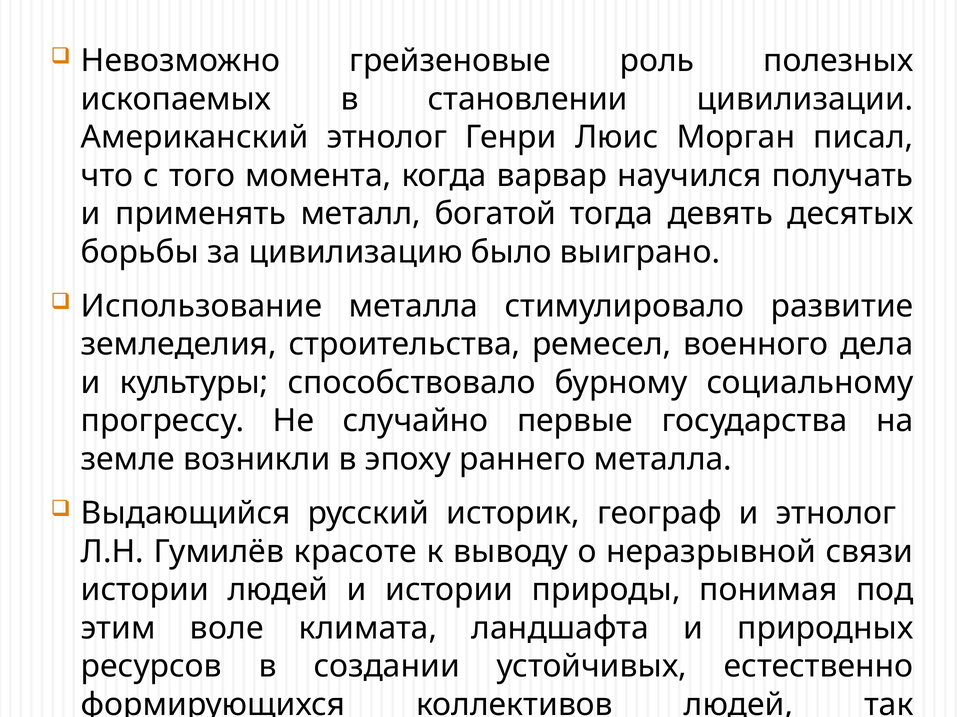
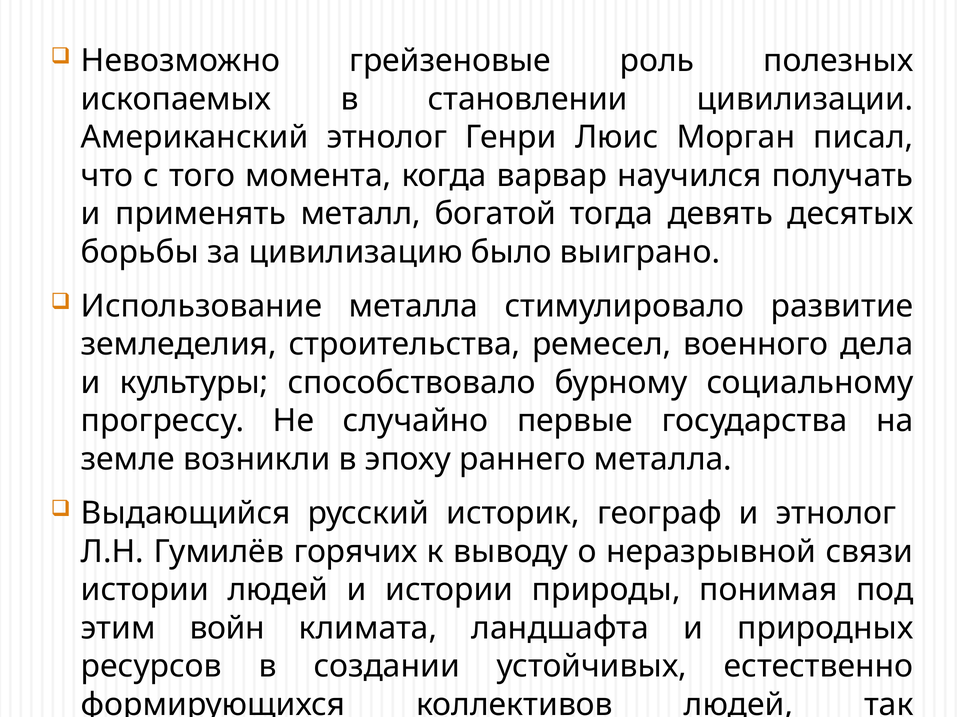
красоте: красоте -> горячих
воле: воле -> войн
